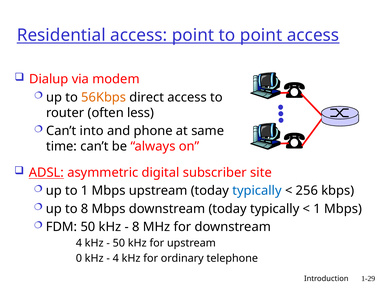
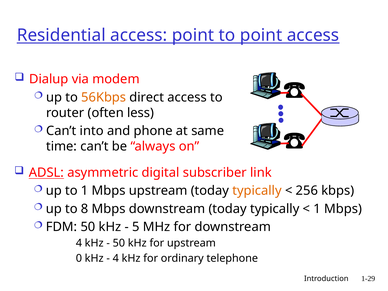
site: site -> link
typically at (257, 191) colour: blue -> orange
8 at (136, 227): 8 -> 5
